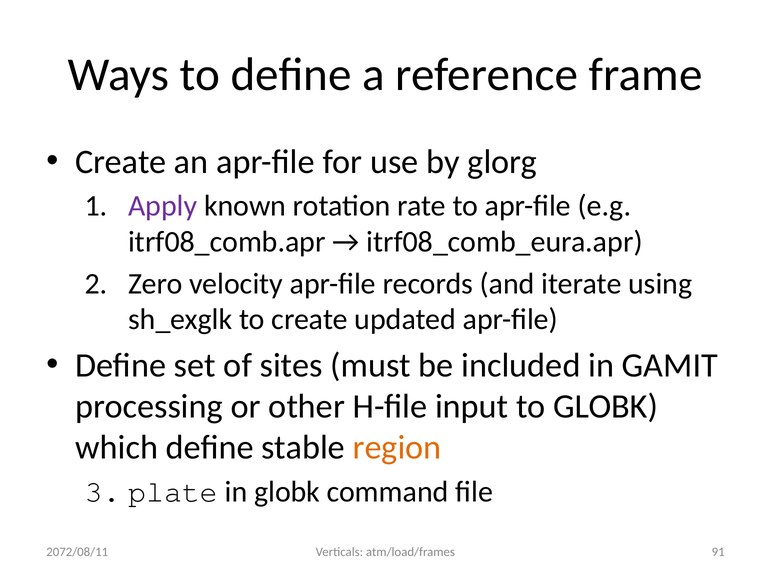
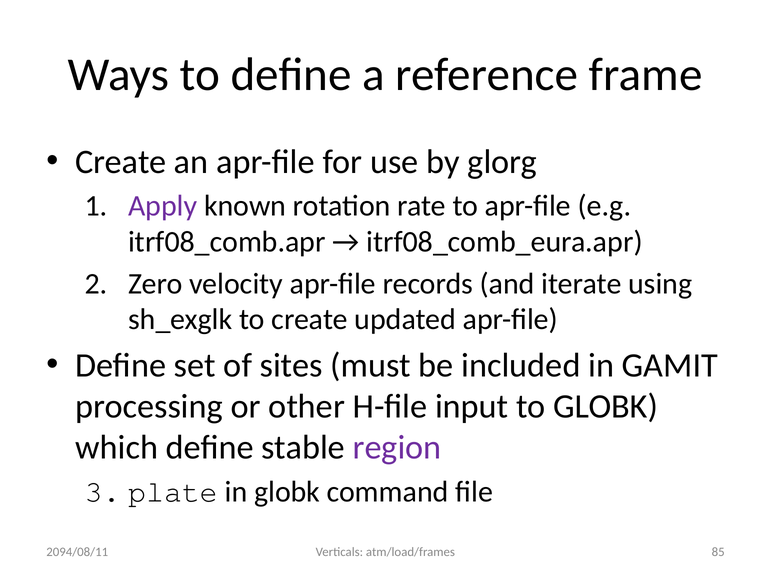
region colour: orange -> purple
91: 91 -> 85
2072/08/11: 2072/08/11 -> 2094/08/11
